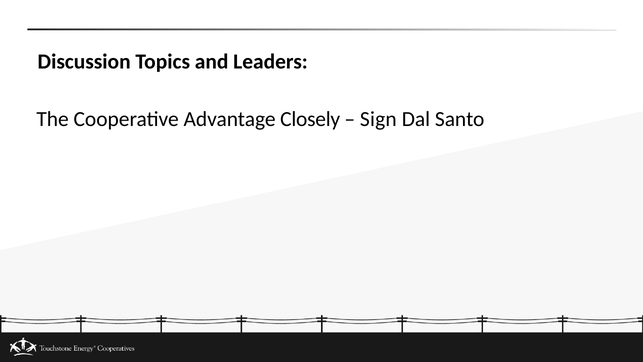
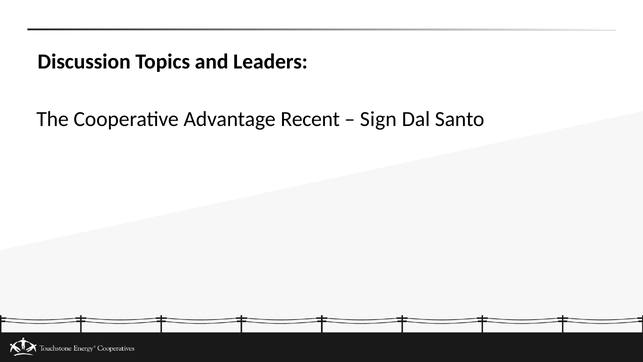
Closely: Closely -> Recent
